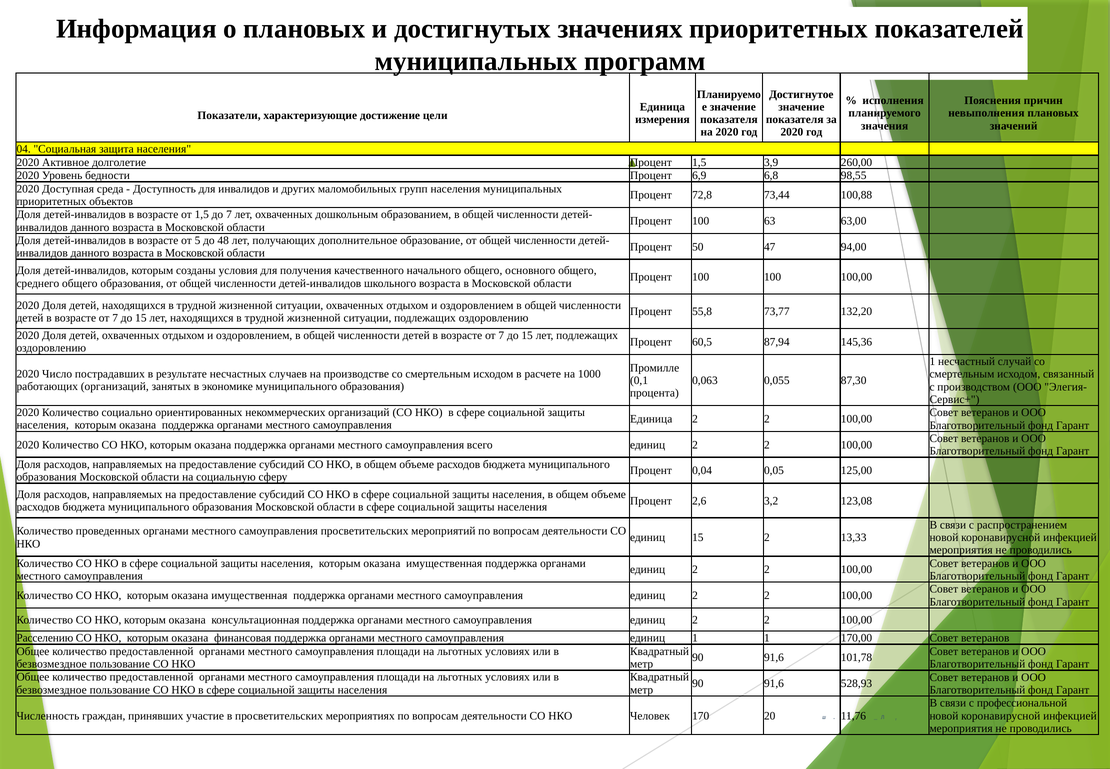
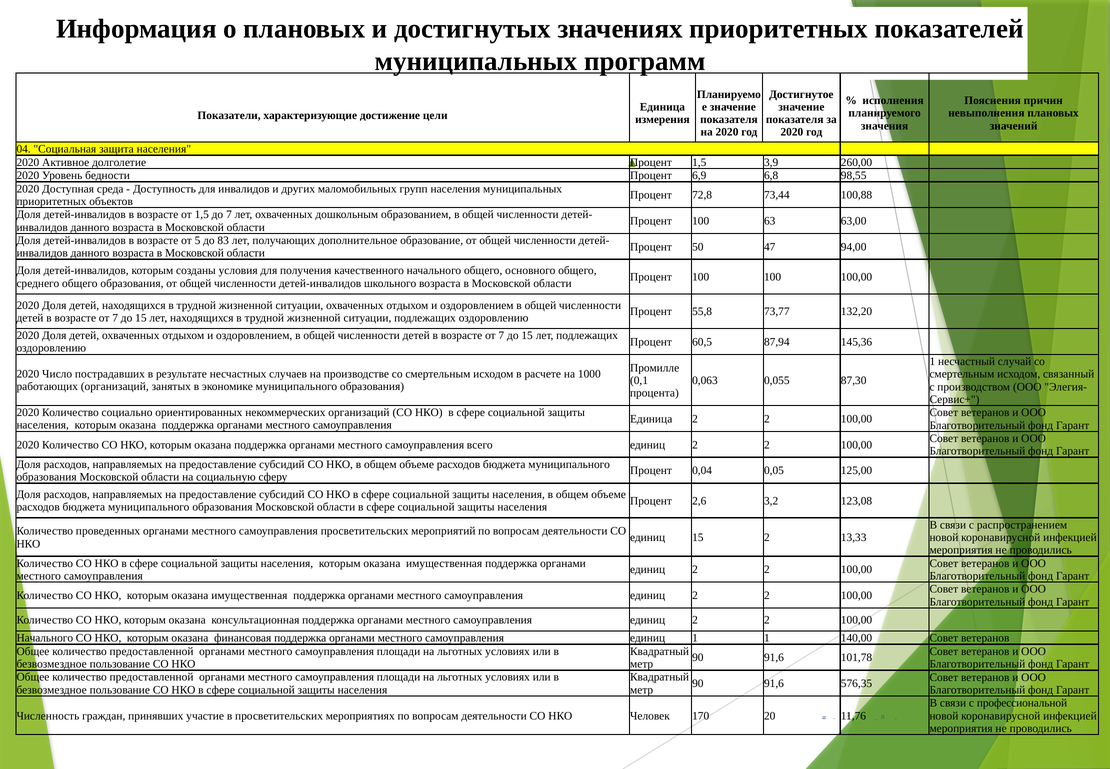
48: 48 -> 83
Расселению at (45, 638): Расселению -> Начального
170,00: 170,00 -> 140,00
528,93: 528,93 -> 576,35
